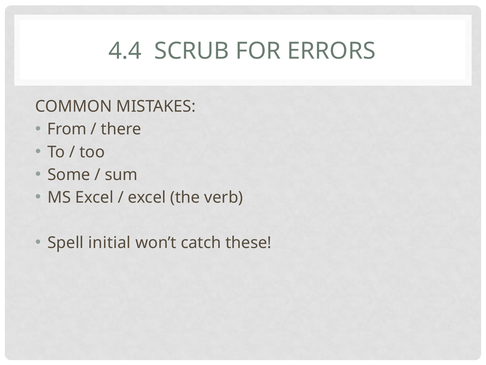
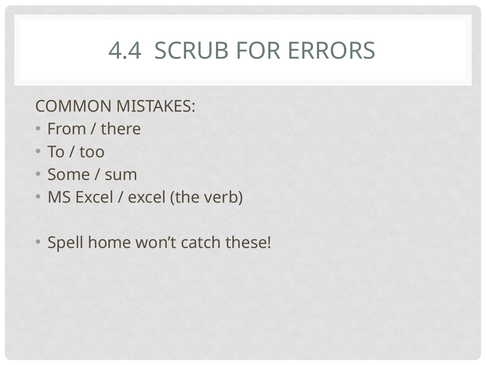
initial: initial -> home
